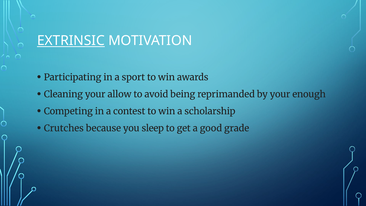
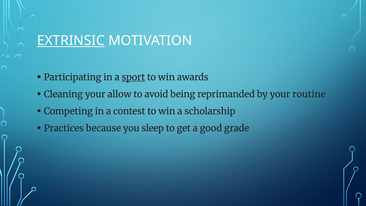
sport underline: none -> present
enough: enough -> routine
Crutches: Crutches -> Practices
